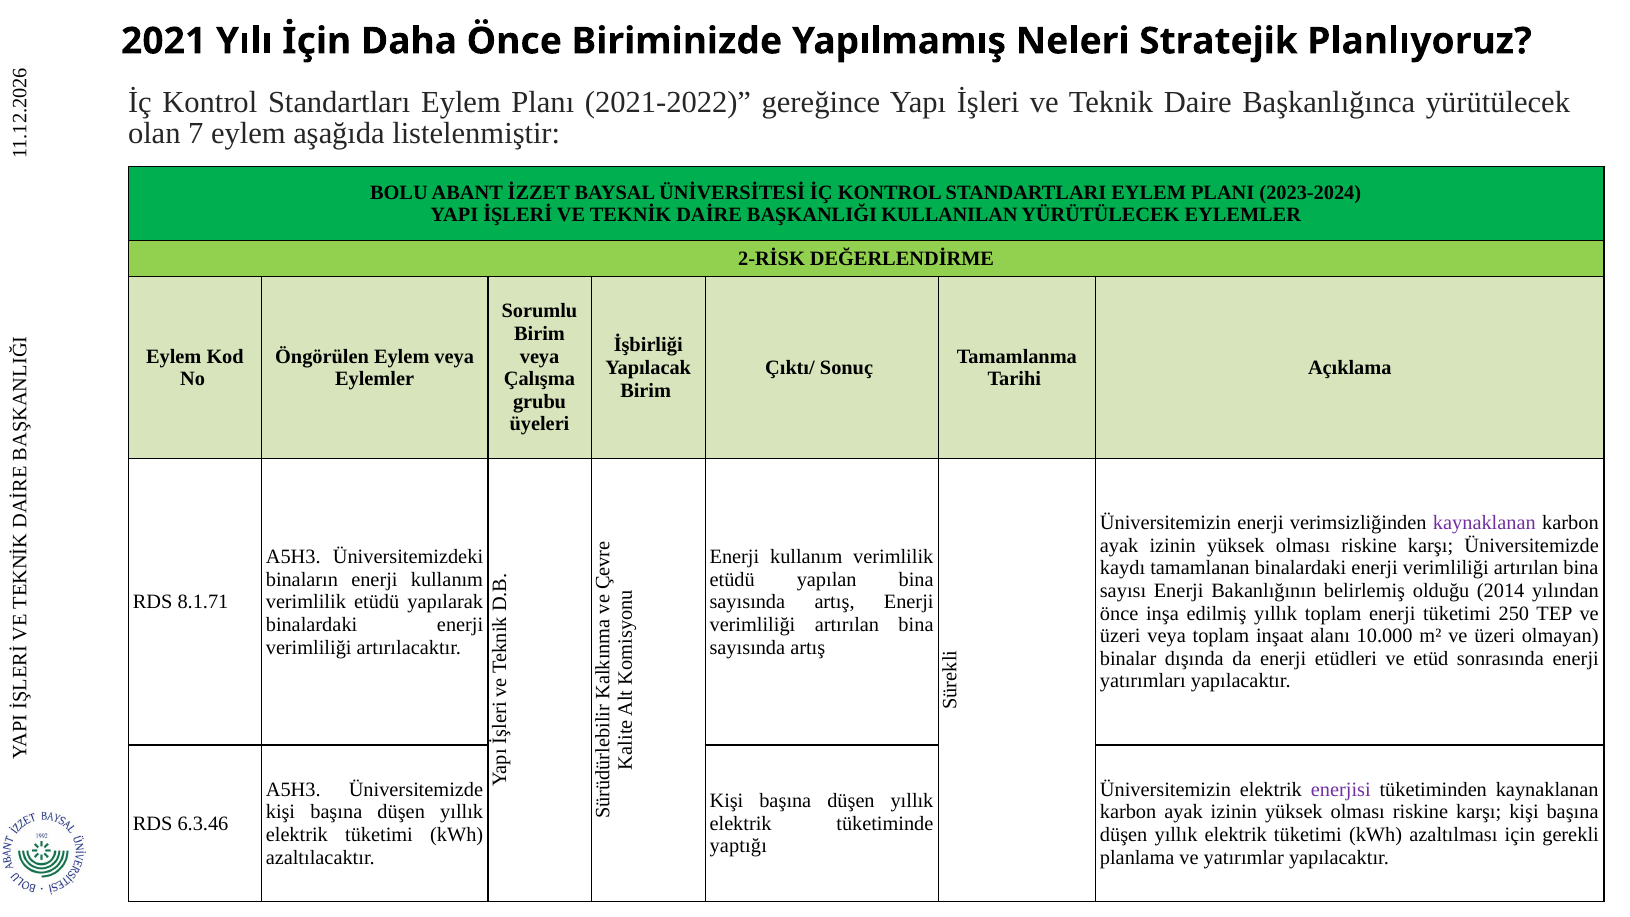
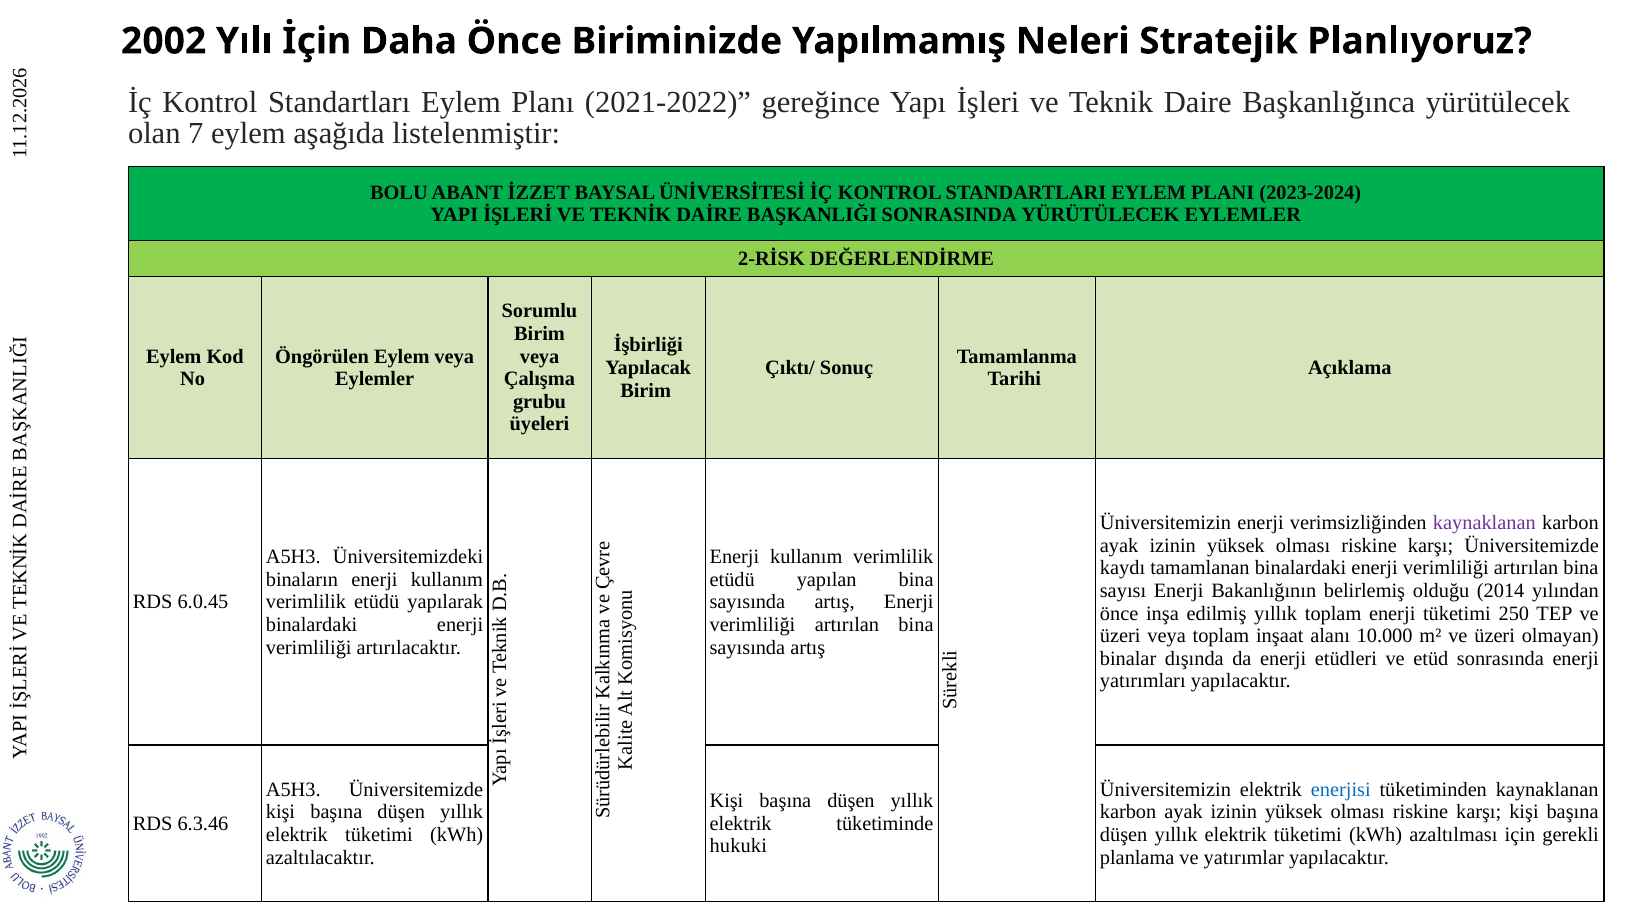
2021: 2021 -> 2002
KULLANILAN: KULLANILAN -> SONRASINDA
8.1.71: 8.1.71 -> 6.0.45
enerjisi colour: purple -> blue
yaptığı: yaptığı -> hukuki
